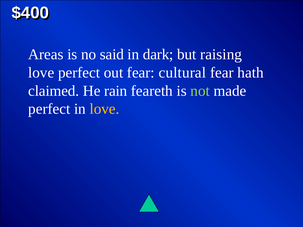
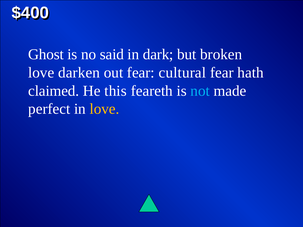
Areas: Areas -> Ghost
raising: raising -> broken
love perfect: perfect -> darken
rain: rain -> this
not colour: light green -> light blue
